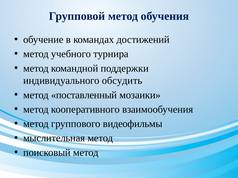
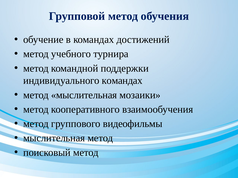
индивидуального обсудить: обсудить -> командах
метод поставленный: поставленный -> мыслительная
